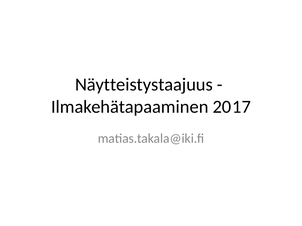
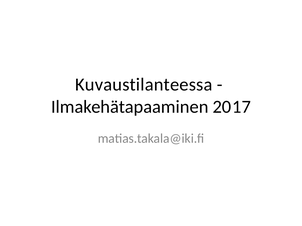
Näytteistystaajuus: Näytteistystaajuus -> Kuvaustilanteessa
